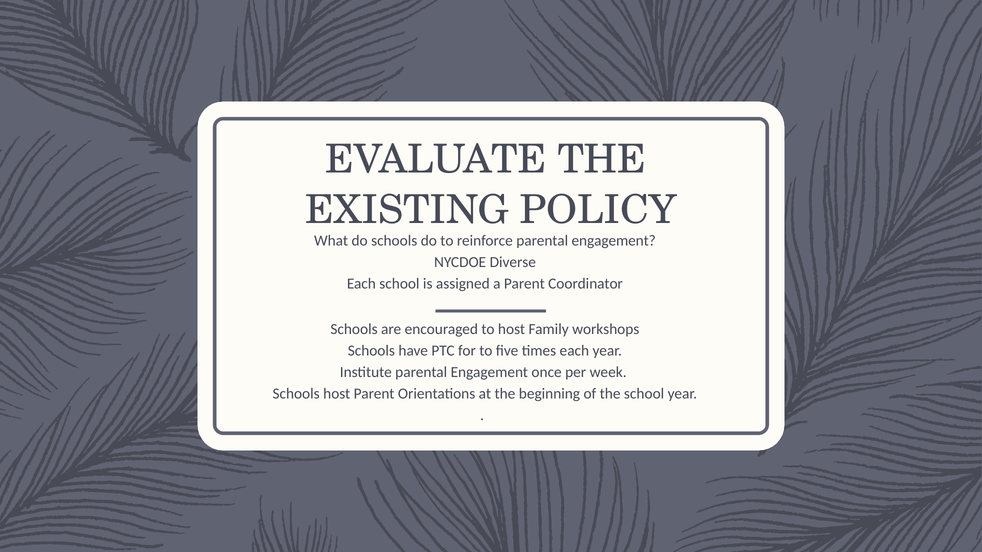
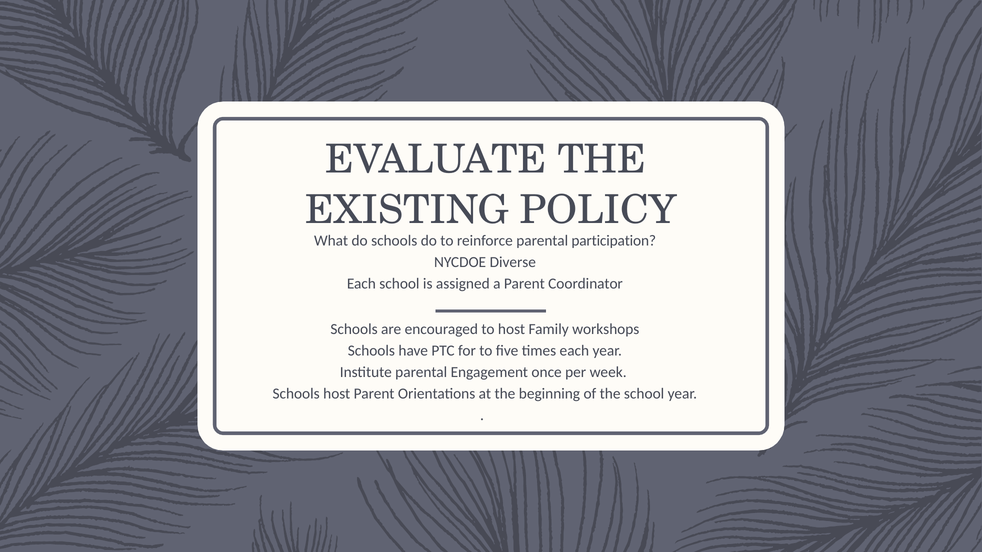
reinforce parental engagement: engagement -> participation
